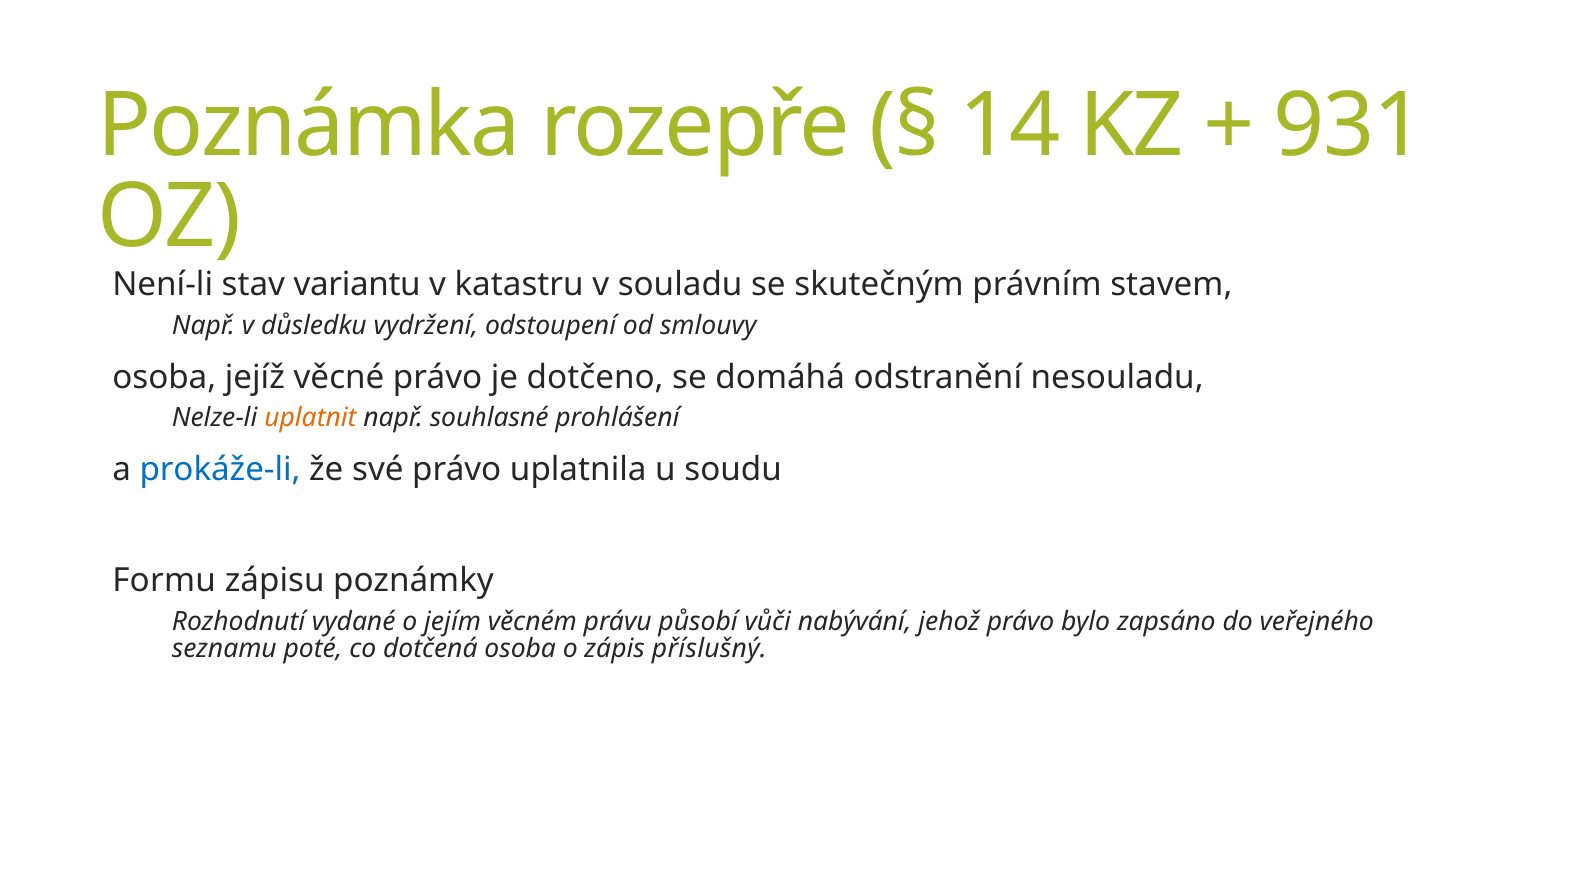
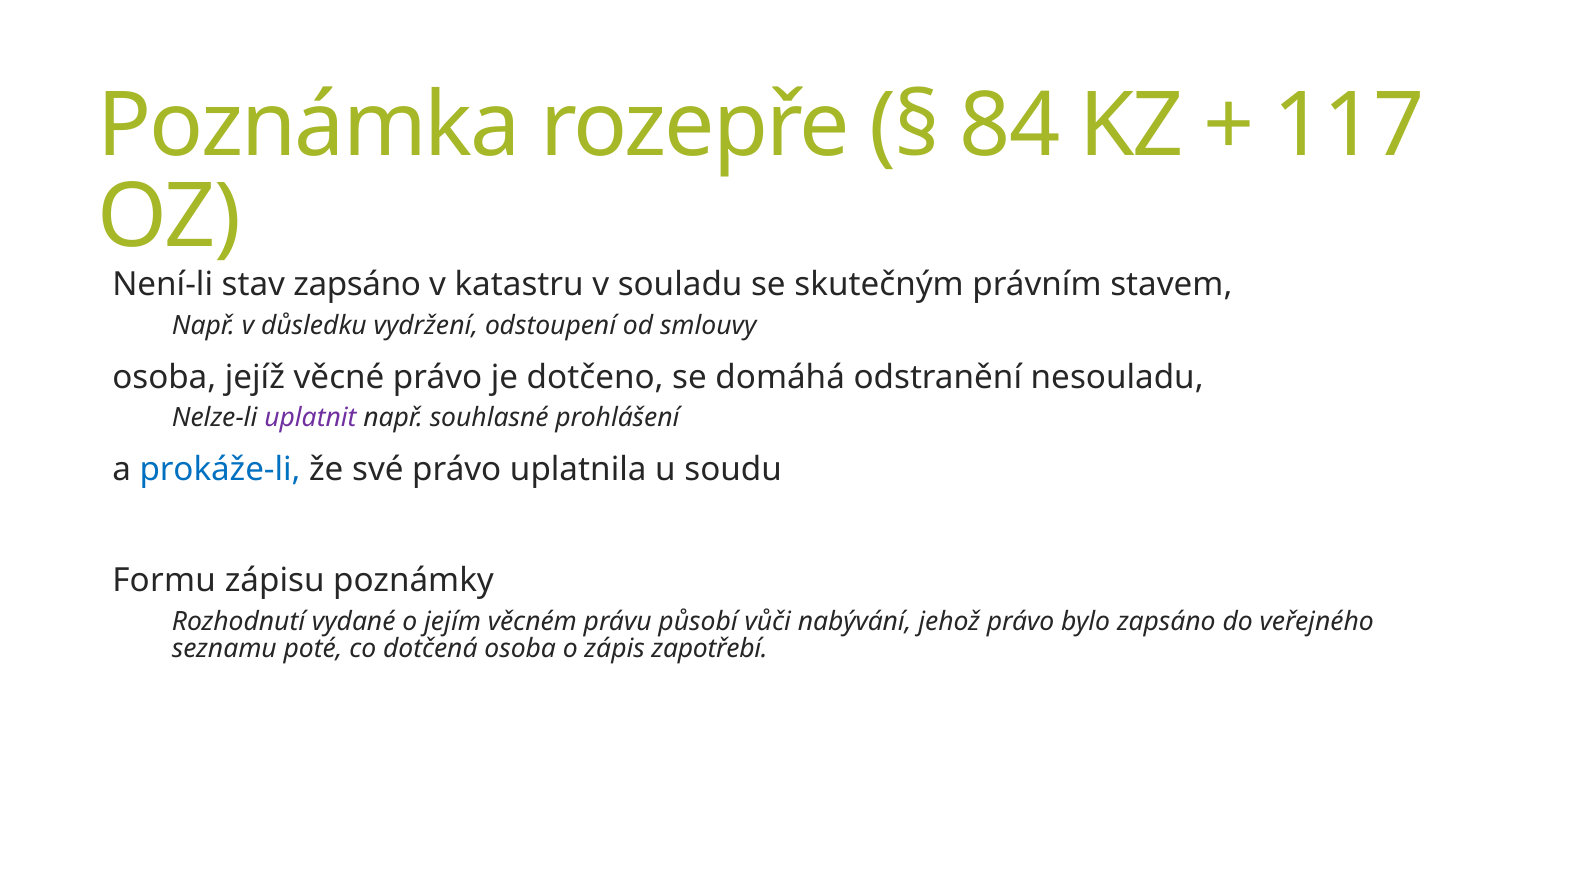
14: 14 -> 84
931: 931 -> 117
stav variantu: variantu -> zapsáno
uplatnit colour: orange -> purple
příslušný: příslušný -> zapotřebí
